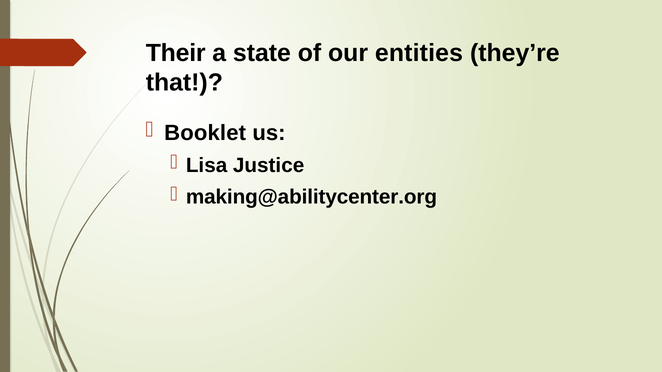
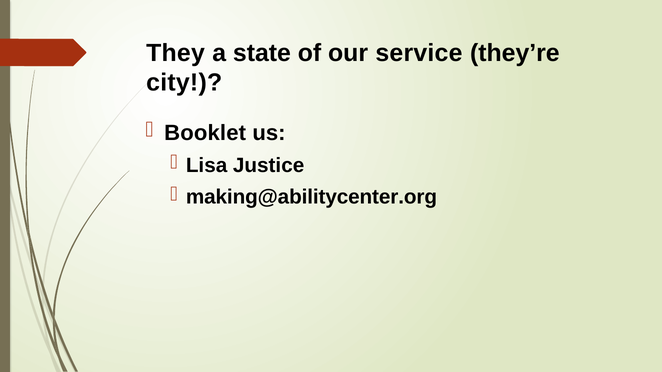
Their: Their -> They
entities: entities -> service
that: that -> city
